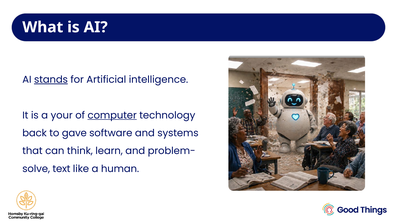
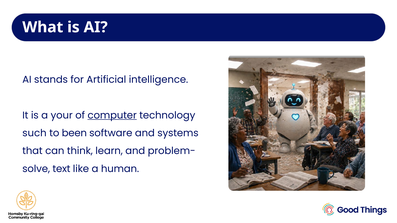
stands underline: present -> none
back: back -> such
gave: gave -> been
